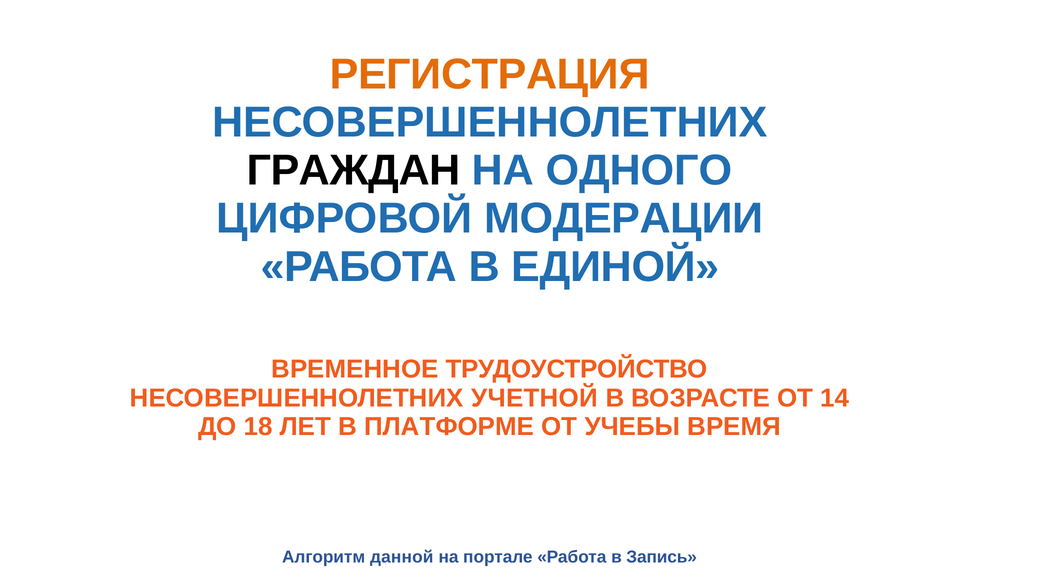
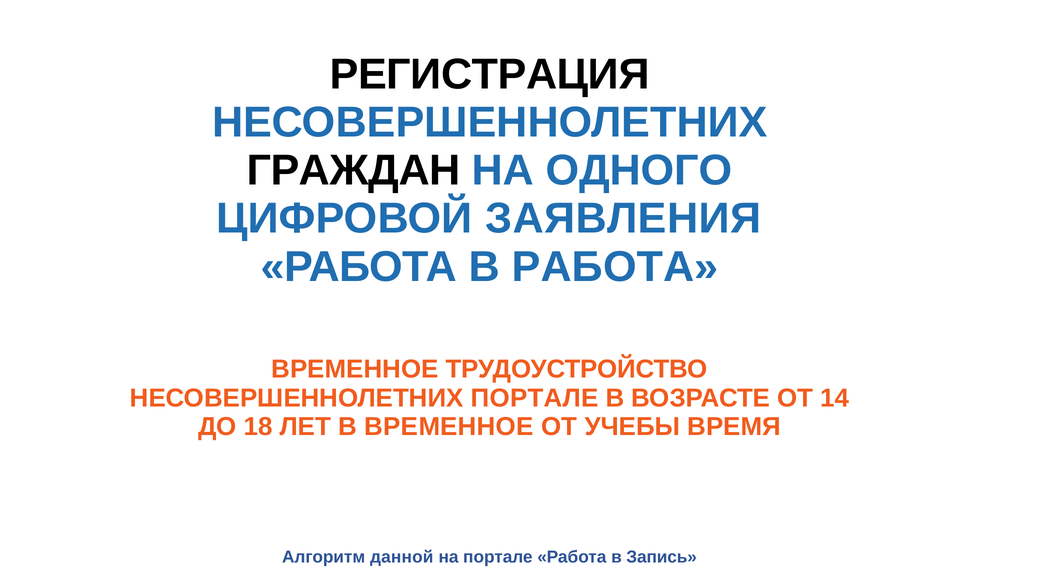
РЕГИСТРАЦИЯ colour: orange -> black
МОДЕРАЦИИ: МОДЕРАЦИИ -> ЗАЯВЛЕНИЯ
В ЕДИНОЙ: ЕДИНОЙ -> РАБОТА
НЕСОВЕРШЕННОЛЕТНИХ УЧЕТНОЙ: УЧЕТНОЙ -> ПОРТАЛЕ
В ПЛАТФОРМЕ: ПЛАТФОРМЕ -> ВРЕМЕННОЕ
